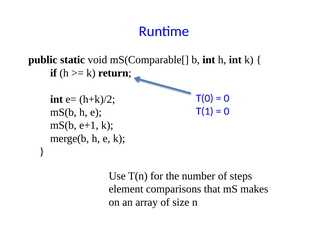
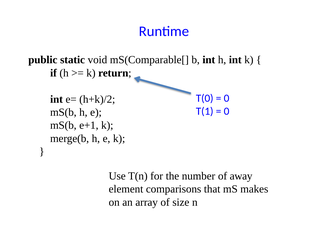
steps: steps -> away
